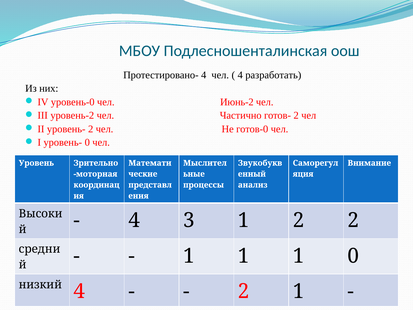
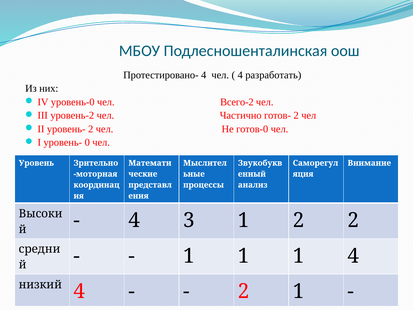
Июнь-2: Июнь-2 -> Всего-2
1 0: 0 -> 4
